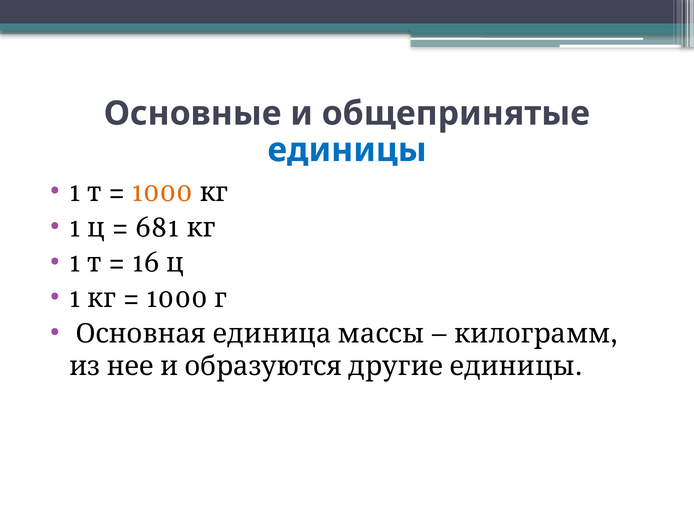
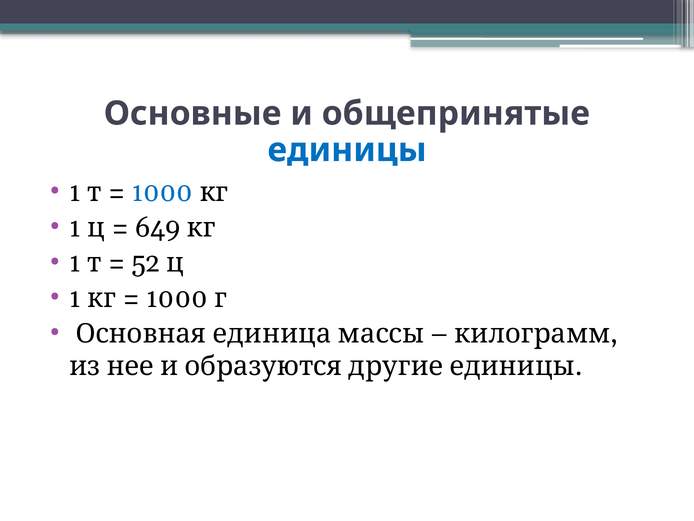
1000 at (162, 192) colour: orange -> blue
681: 681 -> 649
16: 16 -> 52
